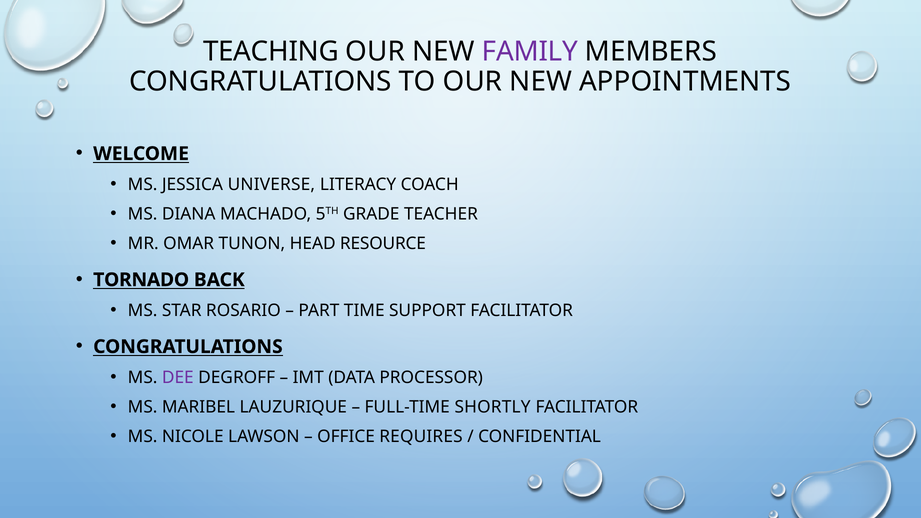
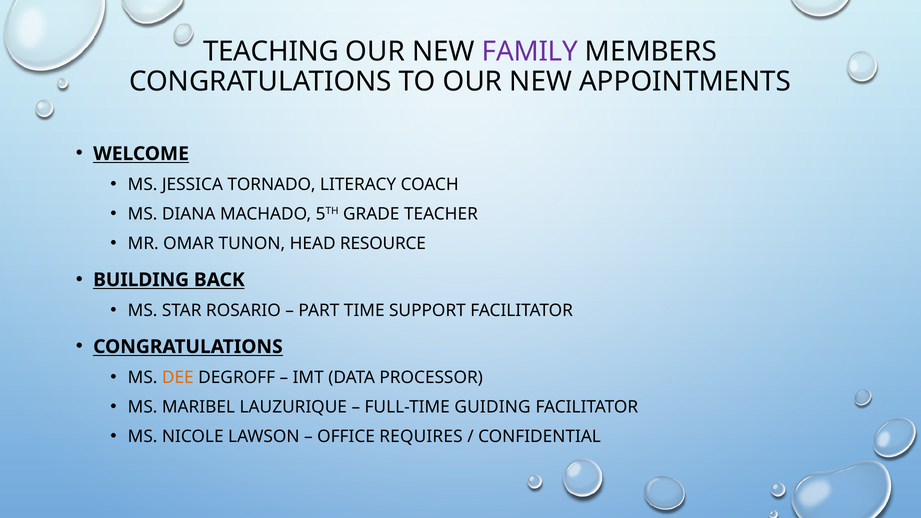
UNIVERSE: UNIVERSE -> TORNADO
TORNADO: TORNADO -> BUILDING
DEE colour: purple -> orange
SHORTLY: SHORTLY -> GUIDING
